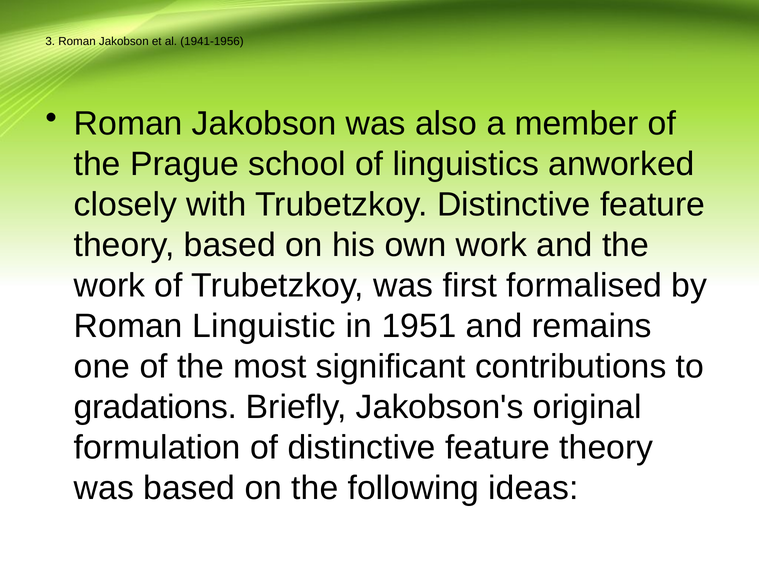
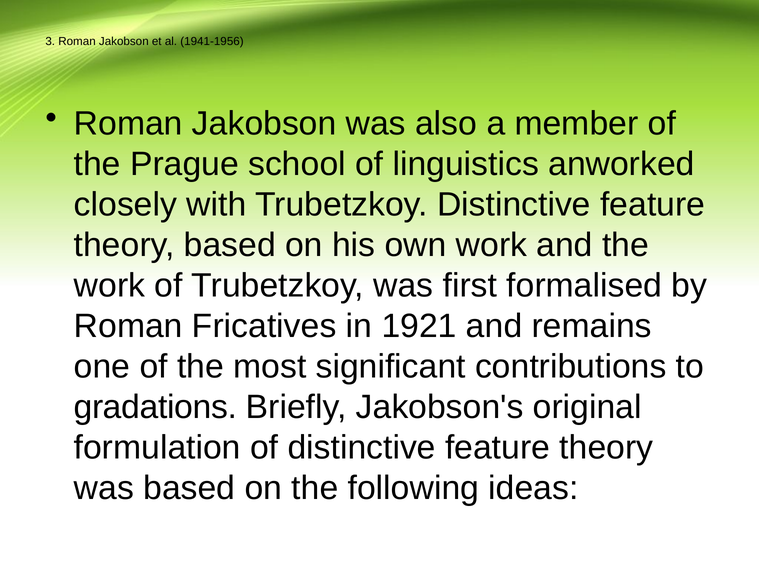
Linguistic: Linguistic -> Fricatives
1951: 1951 -> 1921
